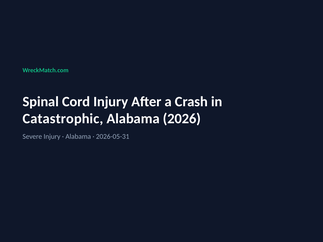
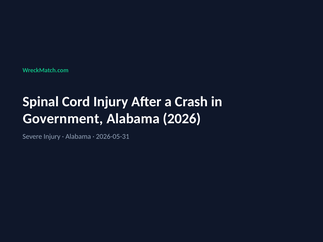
Catastrophic: Catastrophic -> Government
